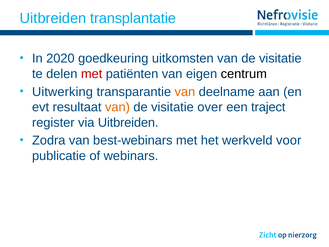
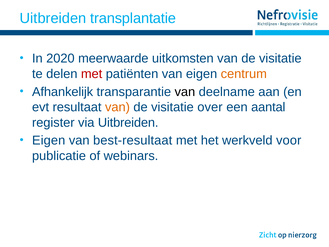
goedkeuring: goedkeuring -> meerwaarde
centrum colour: black -> orange
Uitwerking: Uitwerking -> Afhankelijk
van at (185, 92) colour: orange -> black
traject: traject -> aantal
Zodra at (49, 140): Zodra -> Eigen
best-webinars: best-webinars -> best-resultaat
